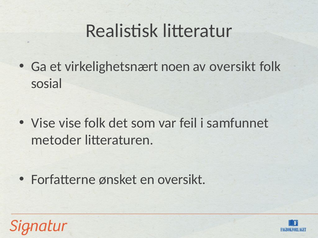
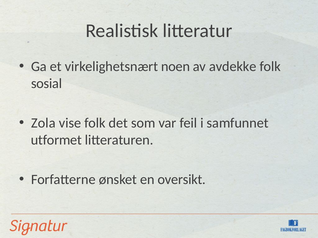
av oversikt: oversikt -> avdekke
Vise at (43, 123): Vise -> Zola
metoder: metoder -> utformet
